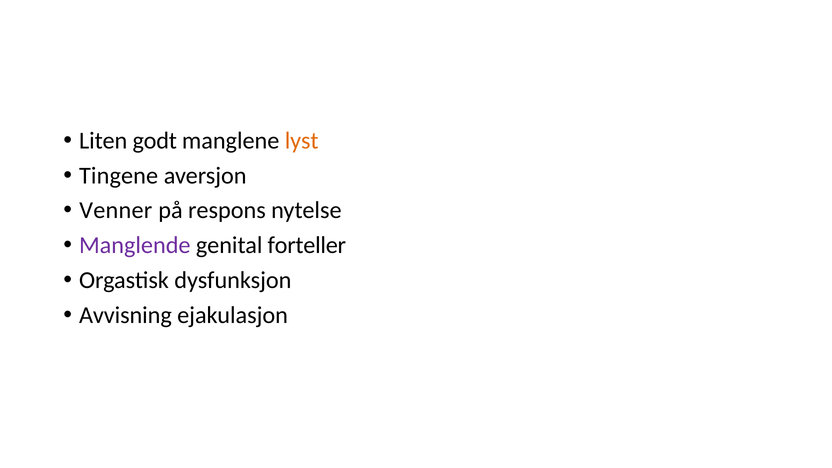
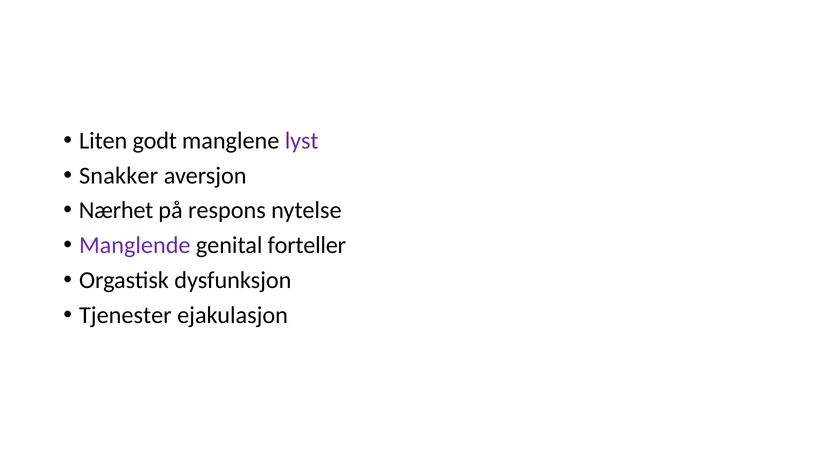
lyst colour: orange -> purple
Tingene: Tingene -> Snakker
Venner: Venner -> Nærhet
Avvisning: Avvisning -> Tjenester
